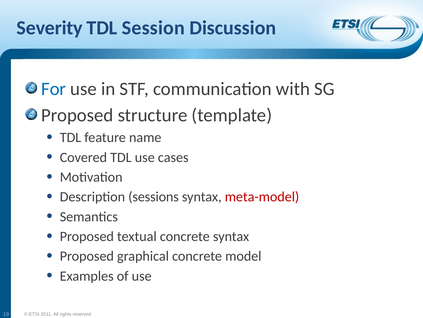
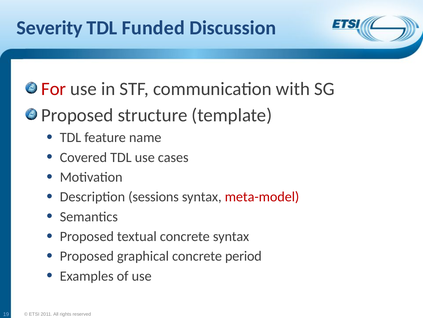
Session: Session -> Funded
For colour: blue -> red
model: model -> period
